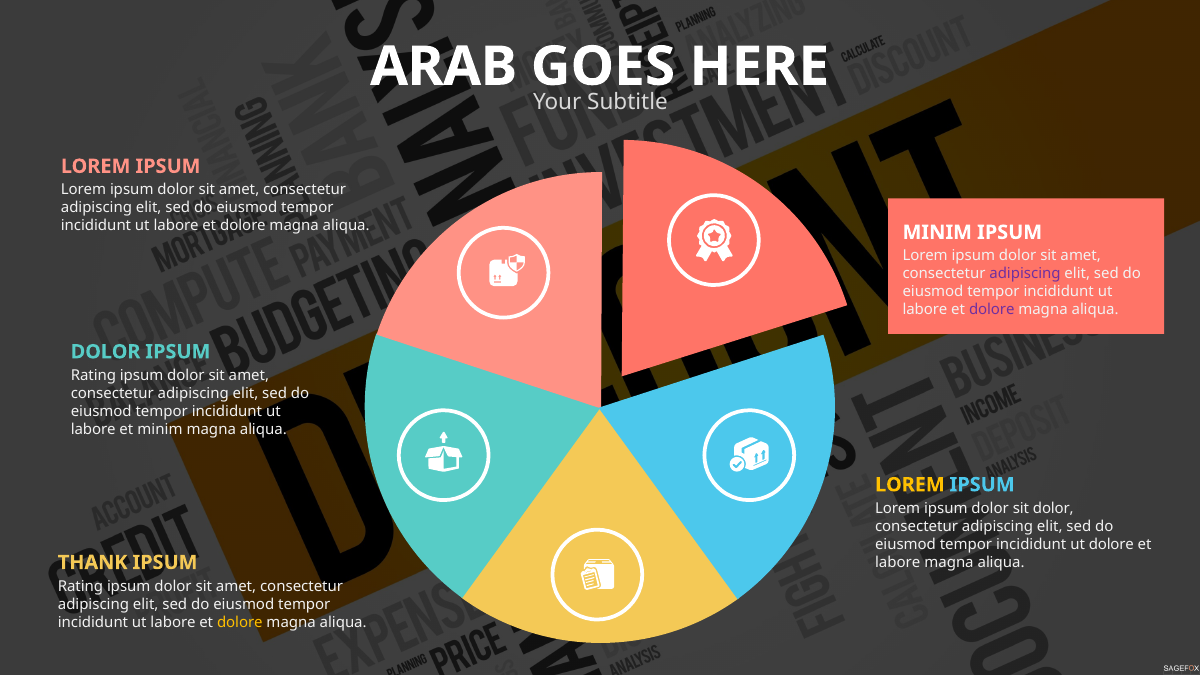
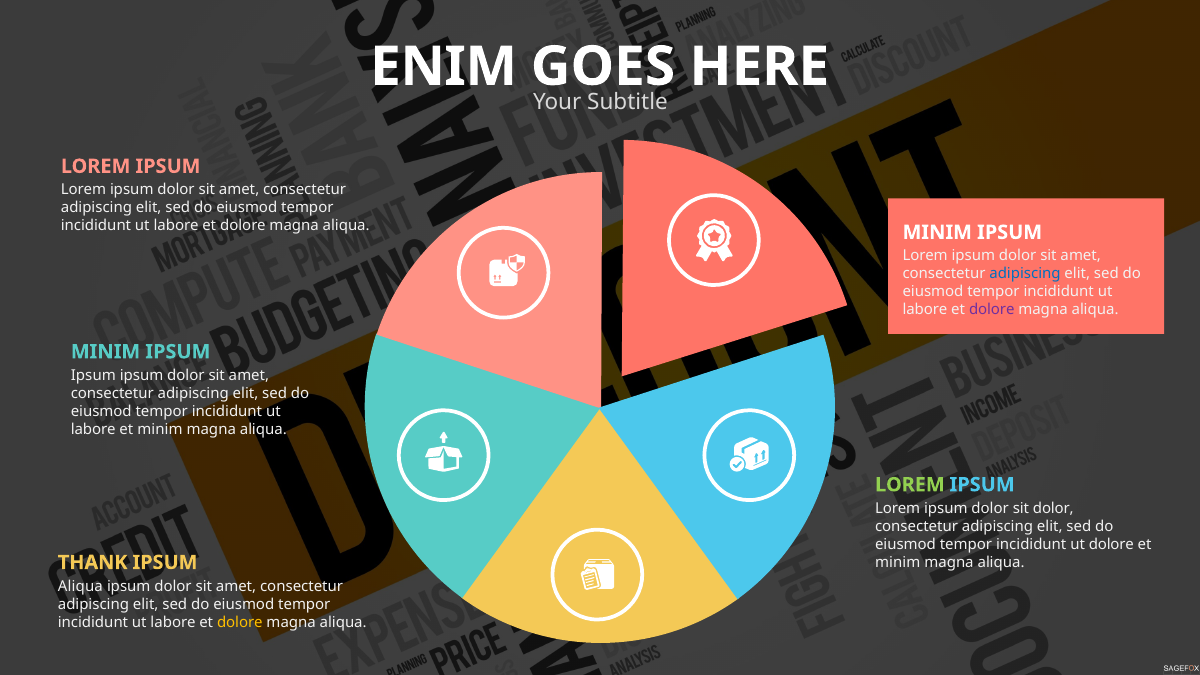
ARAB: ARAB -> ENIM
adipiscing at (1025, 274) colour: purple -> blue
DOLOR at (106, 352): DOLOR -> MINIM
Rating at (93, 375): Rating -> Ipsum
LOREM at (910, 485) colour: yellow -> light green
labore at (898, 562): labore -> minim
Rating at (80, 586): Rating -> Aliqua
